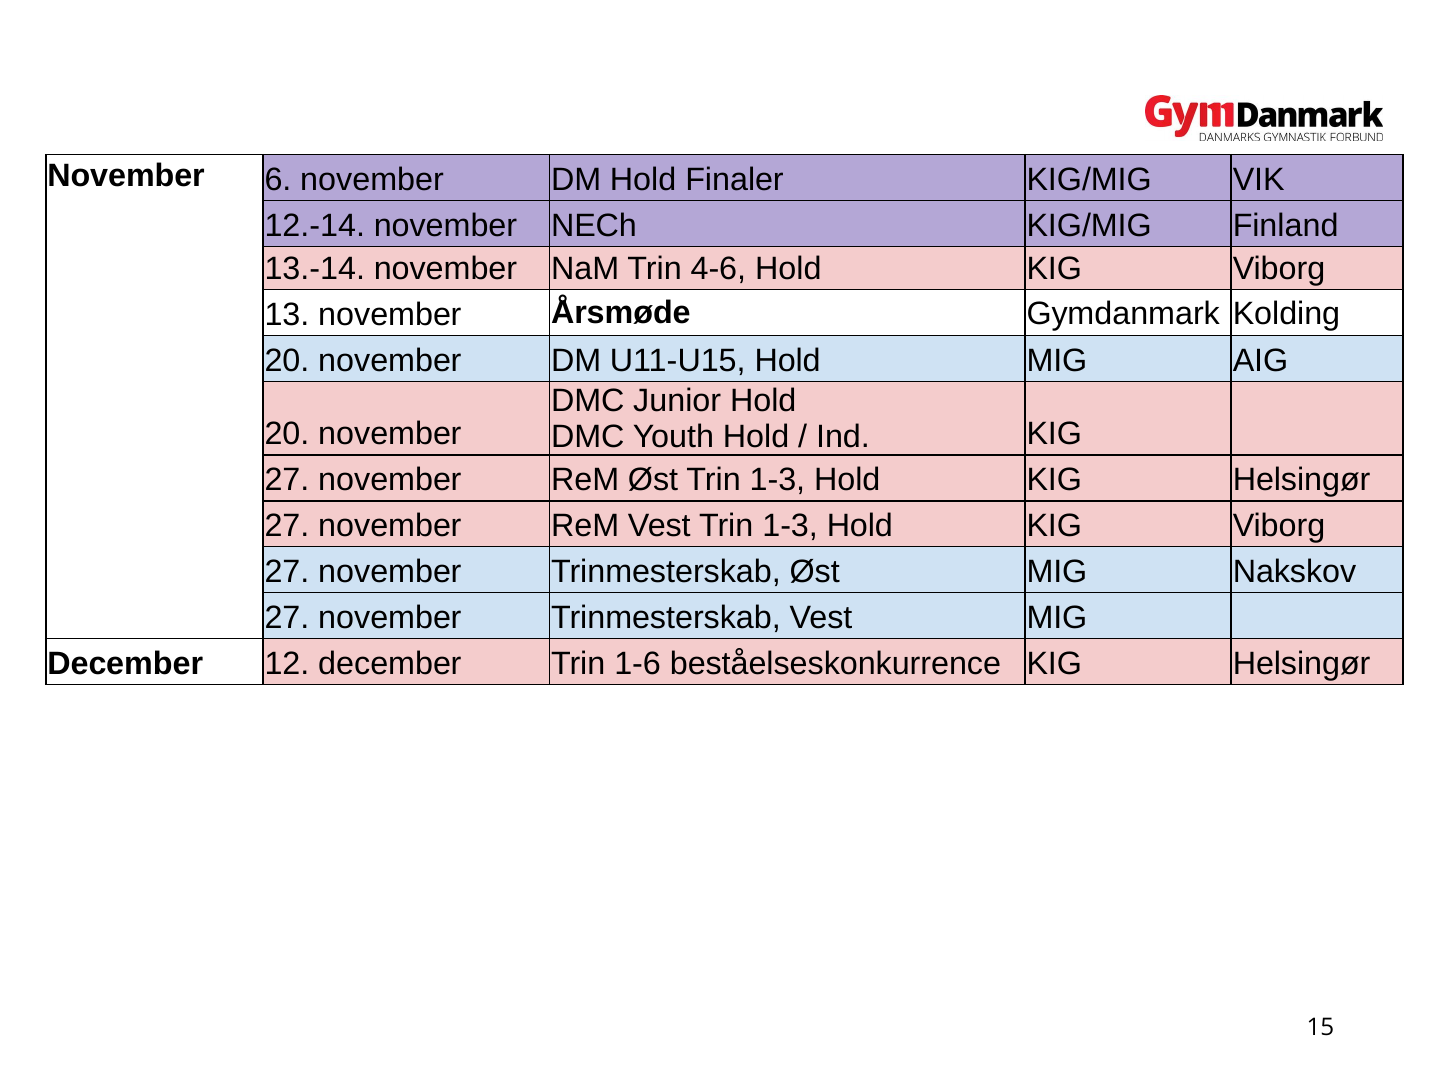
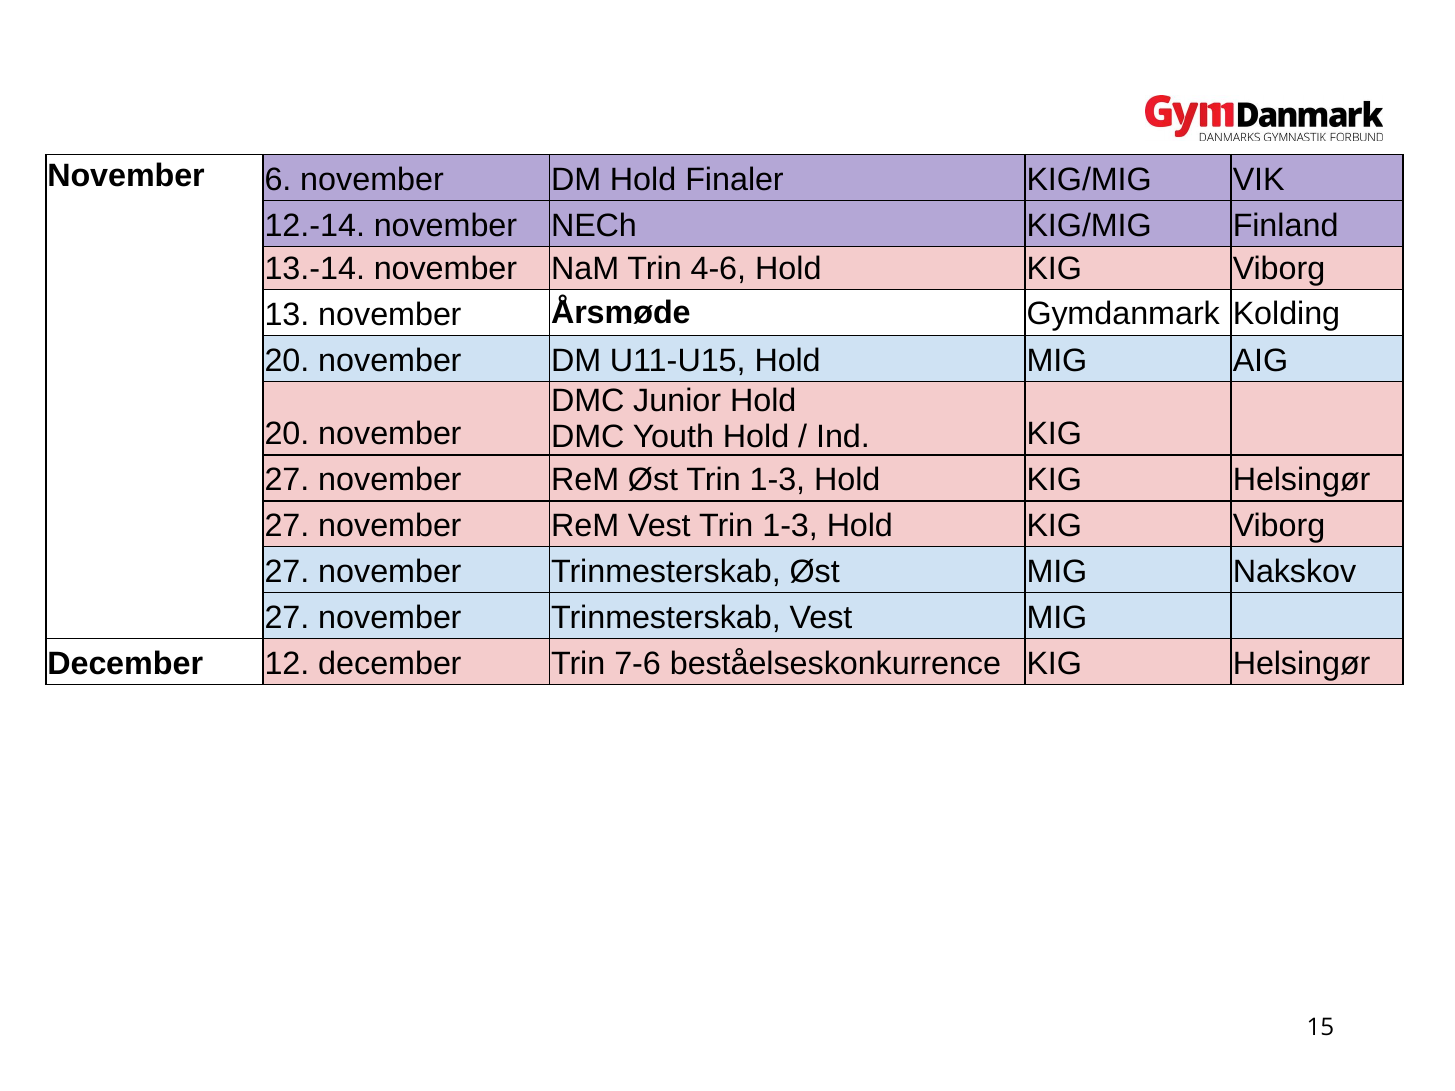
1-6: 1-6 -> 7-6
